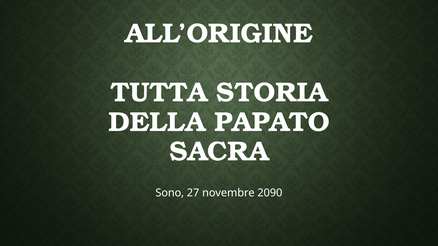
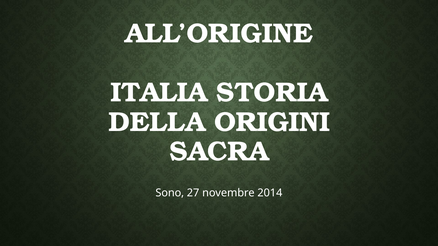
TUTTA: TUTTA -> ITALIA
PAPATO: PAPATO -> ORIGINI
2090: 2090 -> 2014
